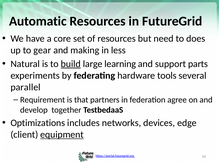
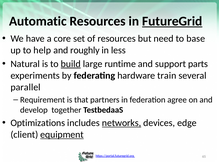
FutureGrid underline: none -> present
does: does -> base
gear: gear -> help
making: making -> roughly
learning: learning -> runtime
tools: tools -> train
networks underline: none -> present
